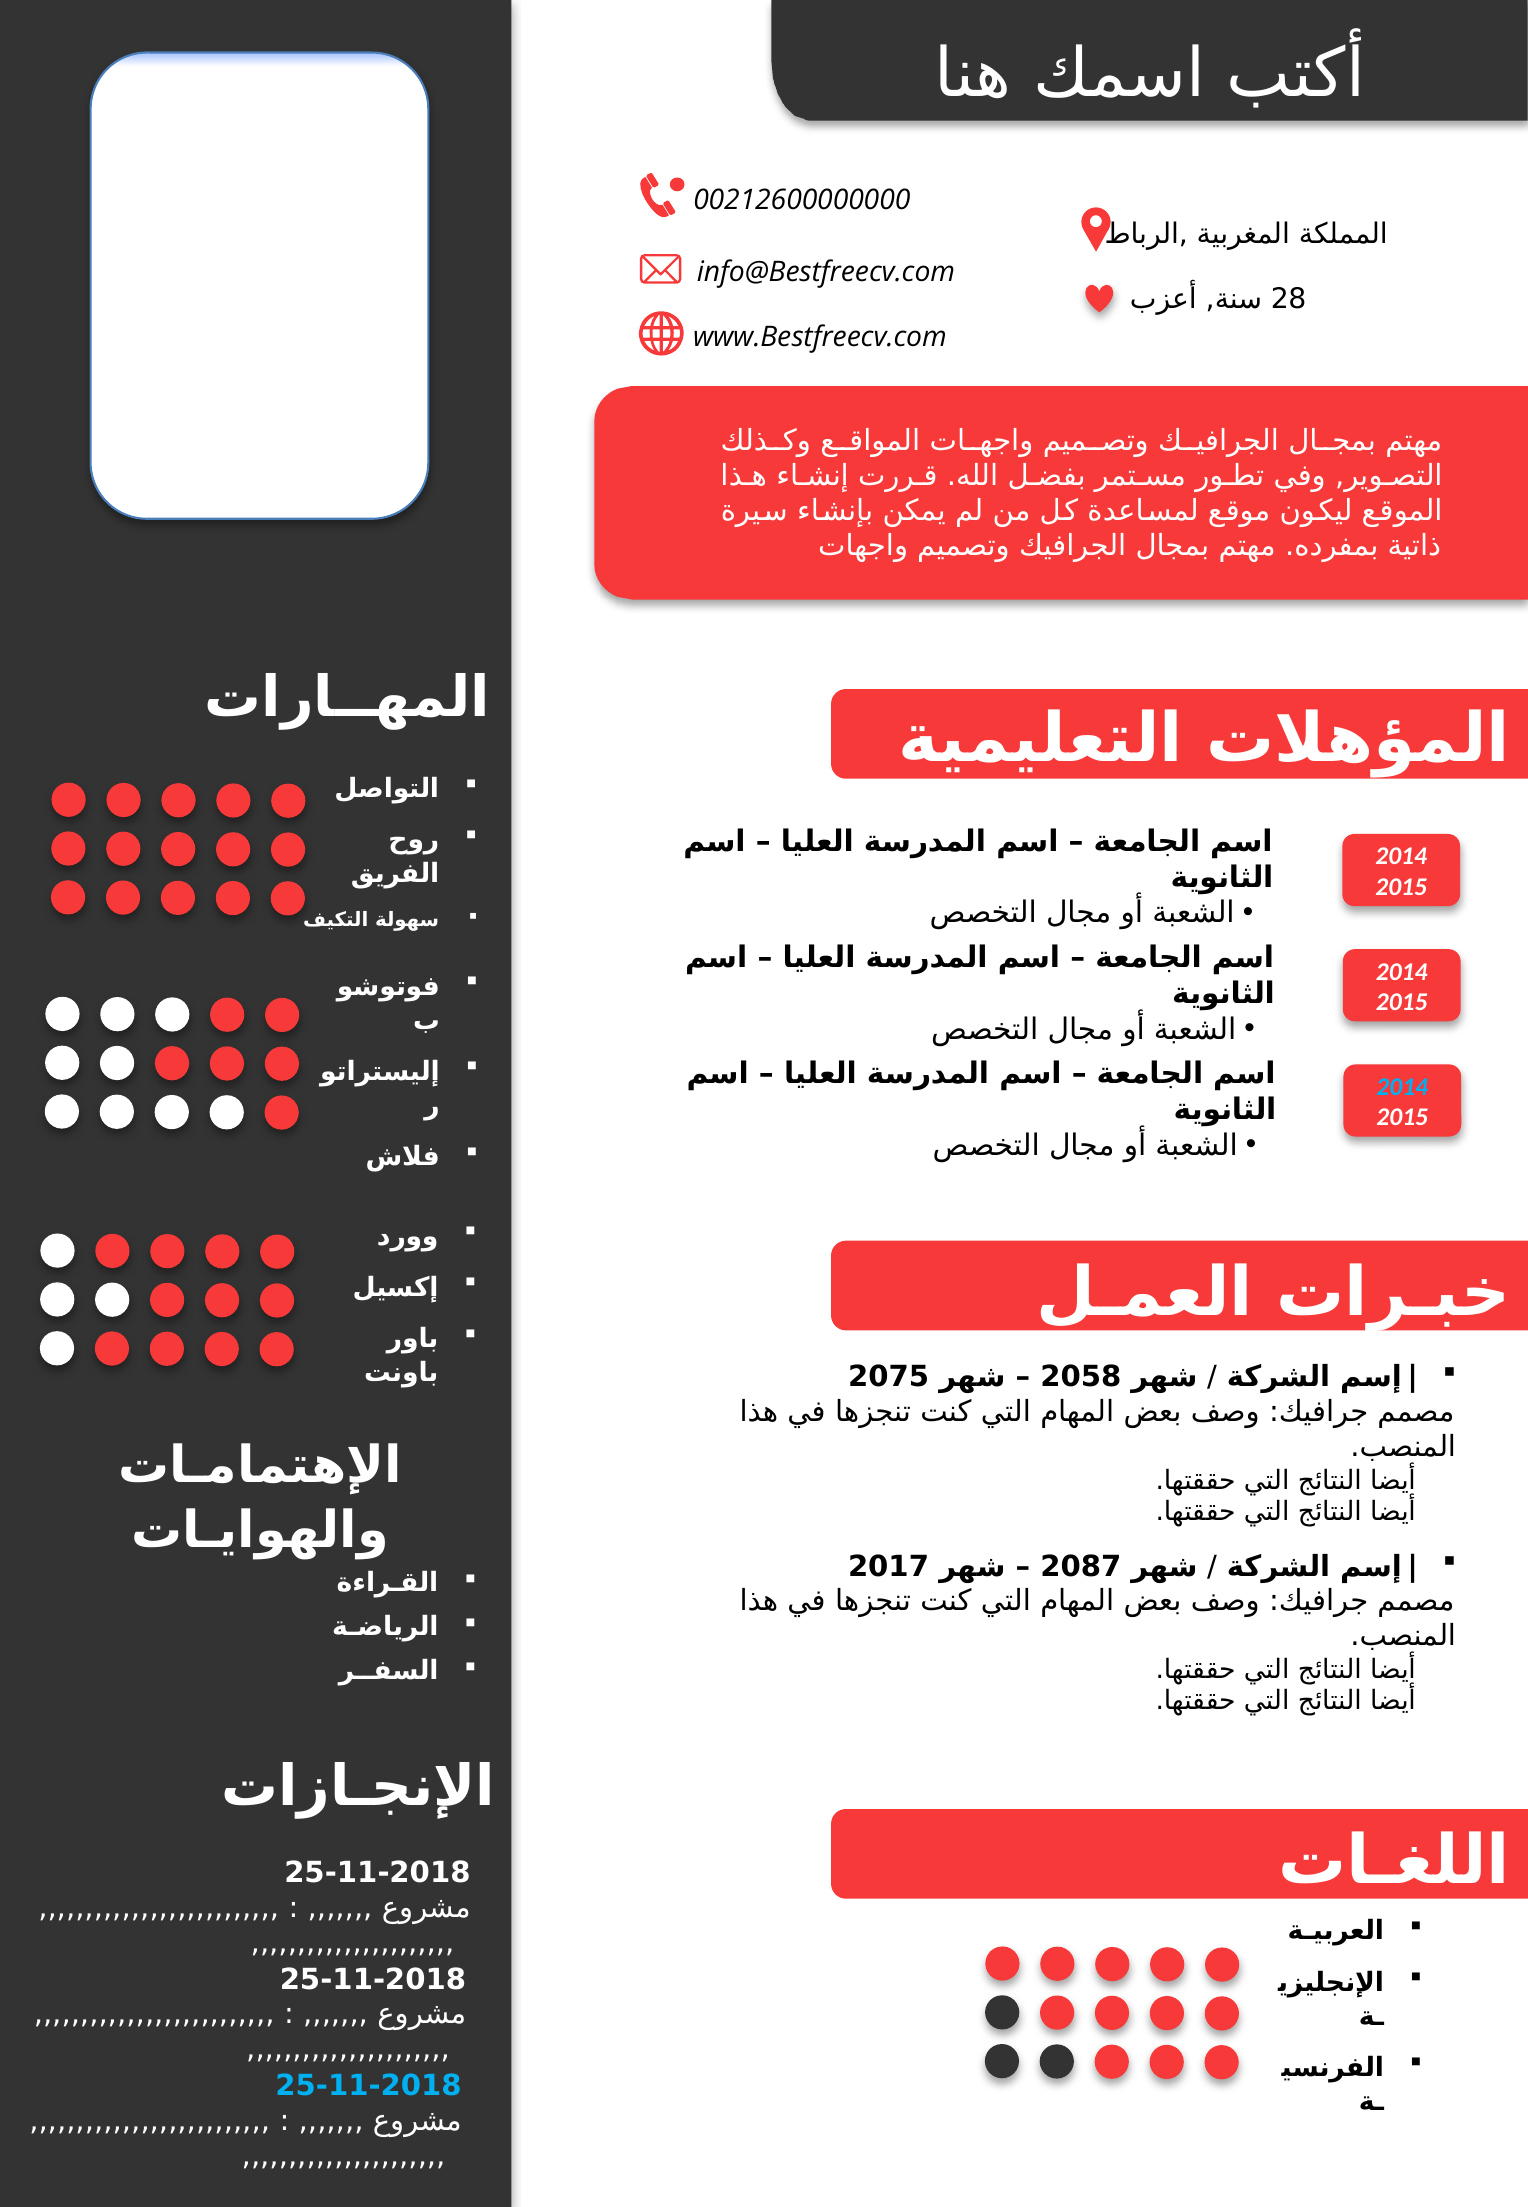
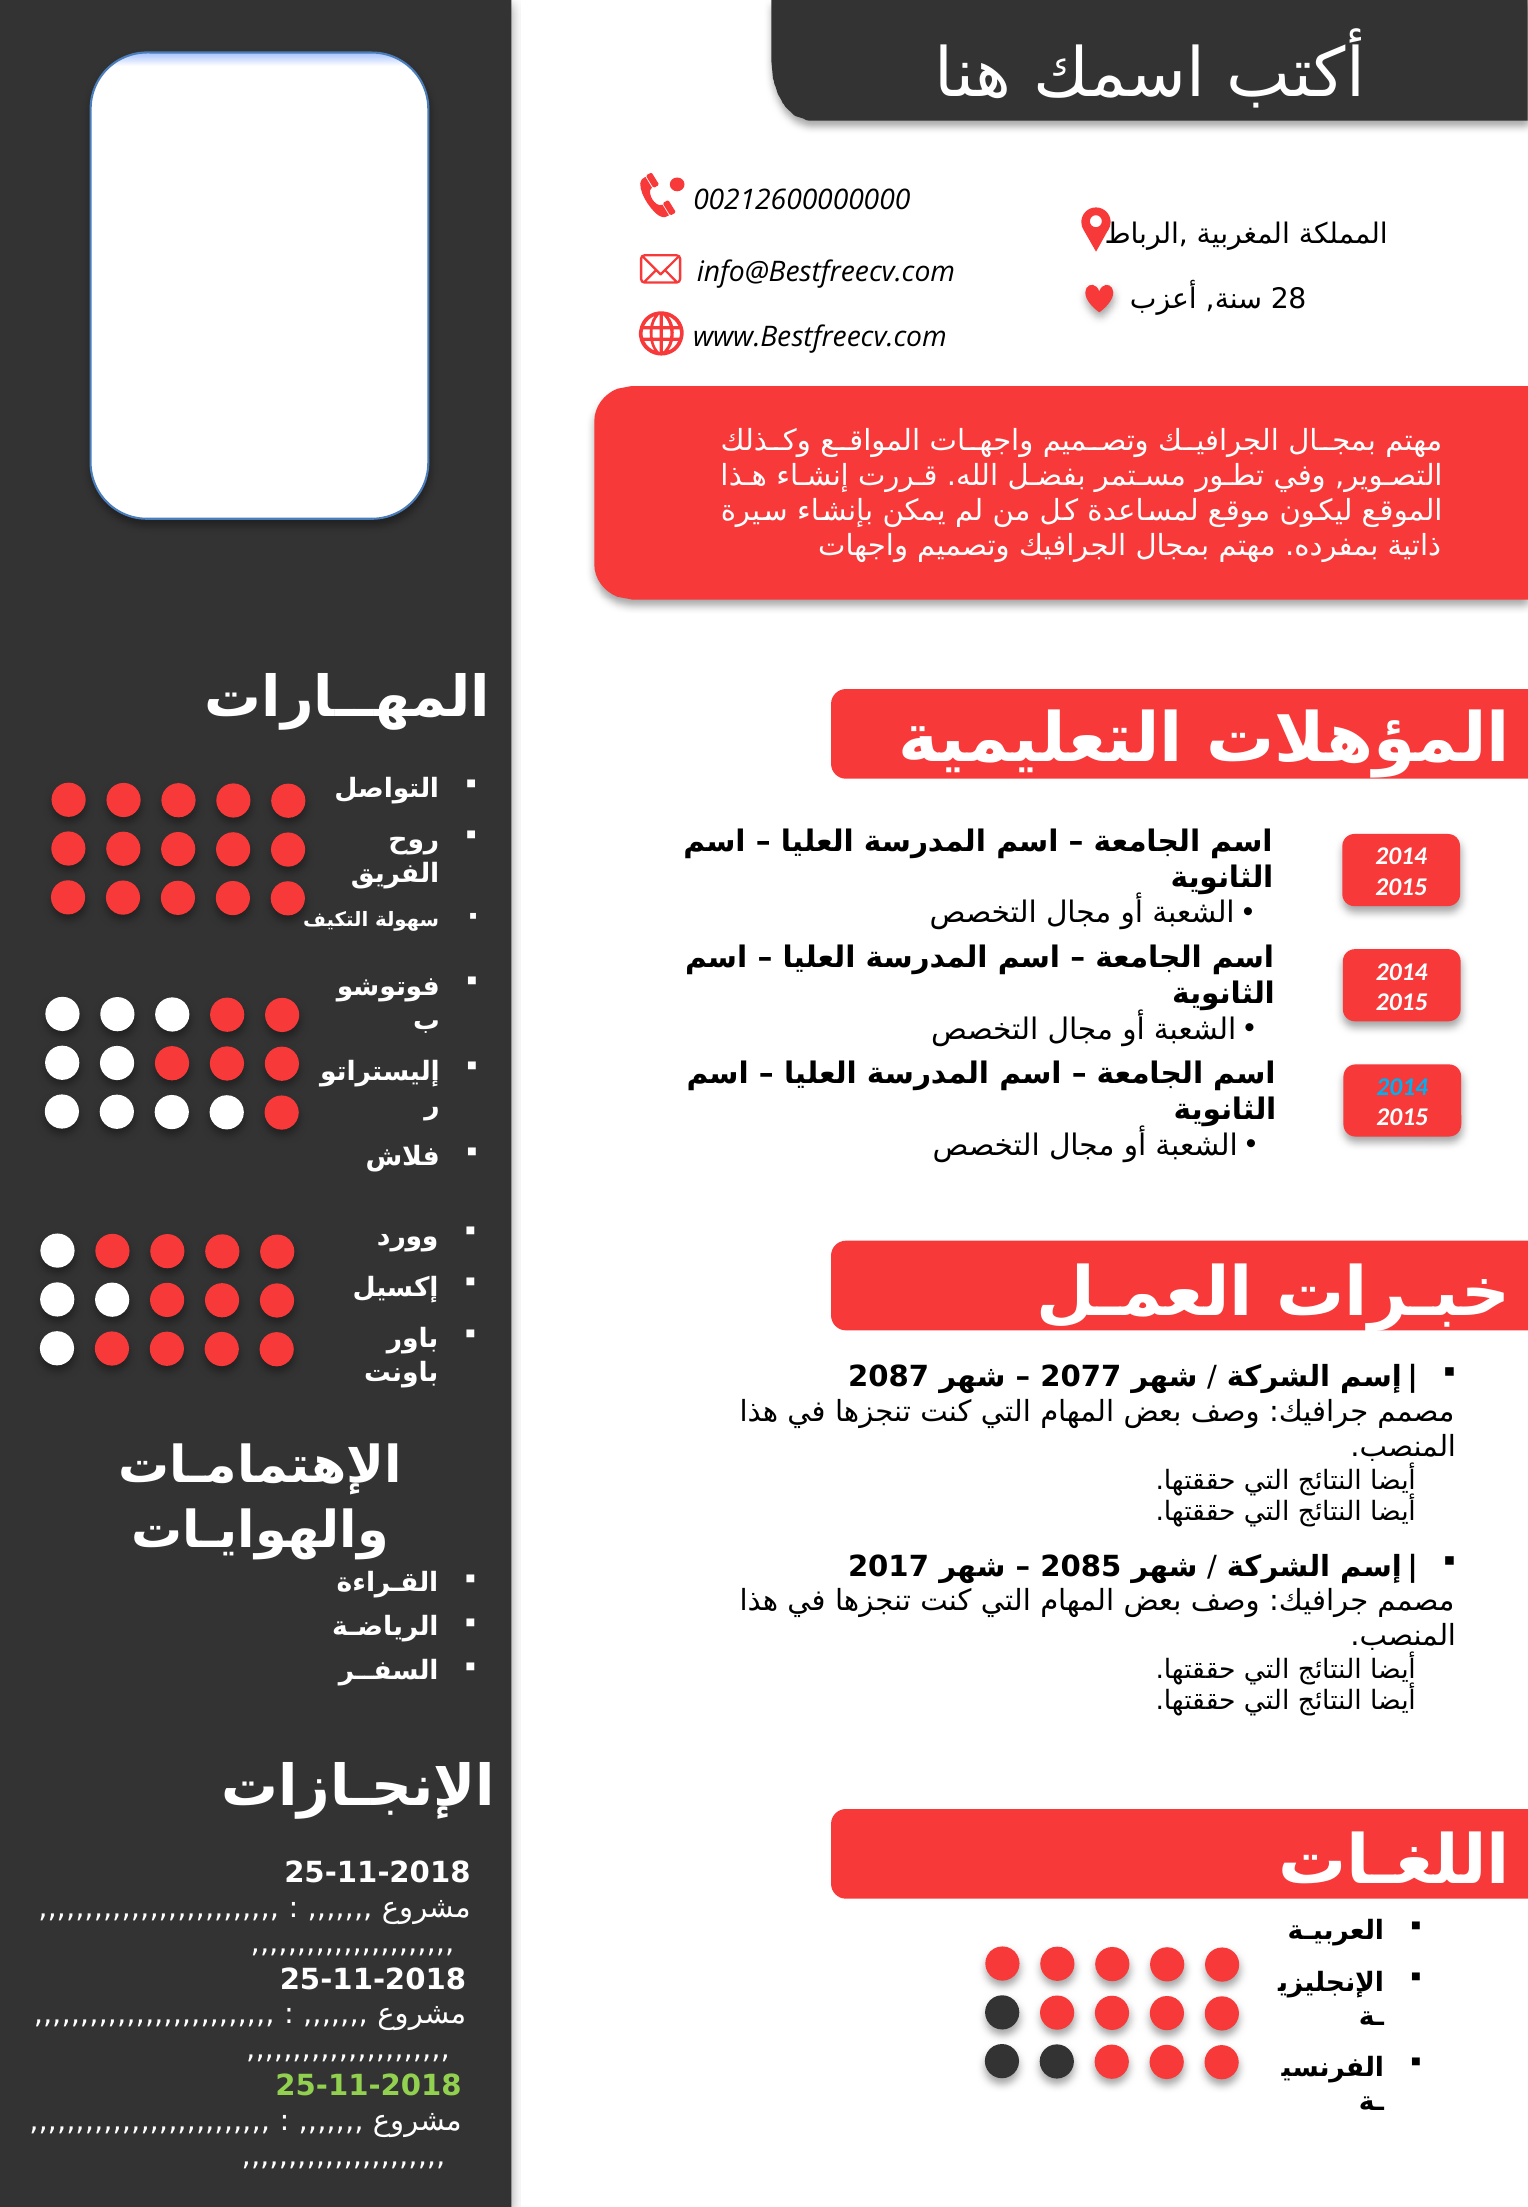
2075: 2075 -> 2087
2058: 2058 -> 2077
2087: 2087 -> 2085
25-11-2018 at (369, 2086) colour: light blue -> light green
